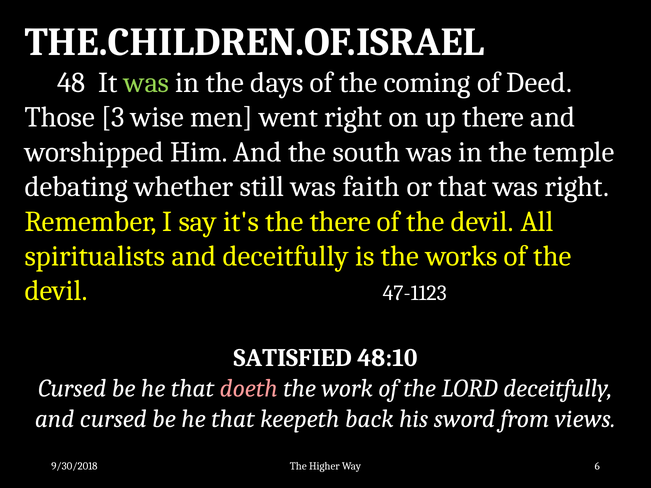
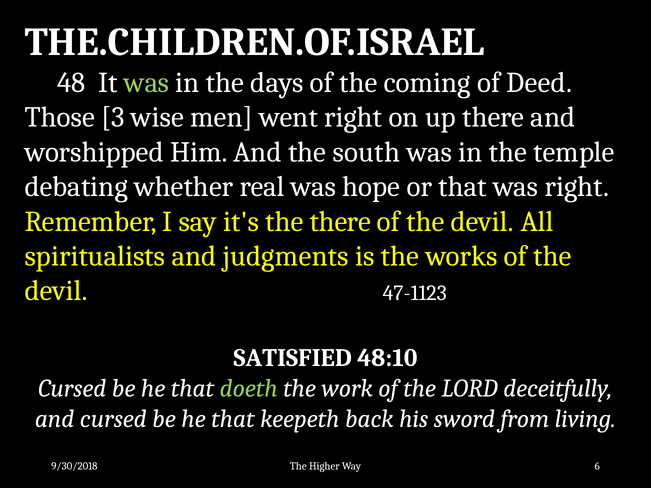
still: still -> real
faith: faith -> hope
and deceitfully: deceitfully -> judgments
doeth colour: pink -> light green
views: views -> living
